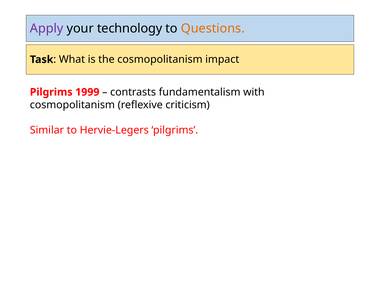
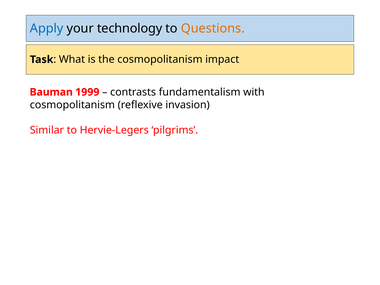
Apply colour: purple -> blue
Pilgrims at (51, 92): Pilgrims -> Bauman
criticism: criticism -> invasion
